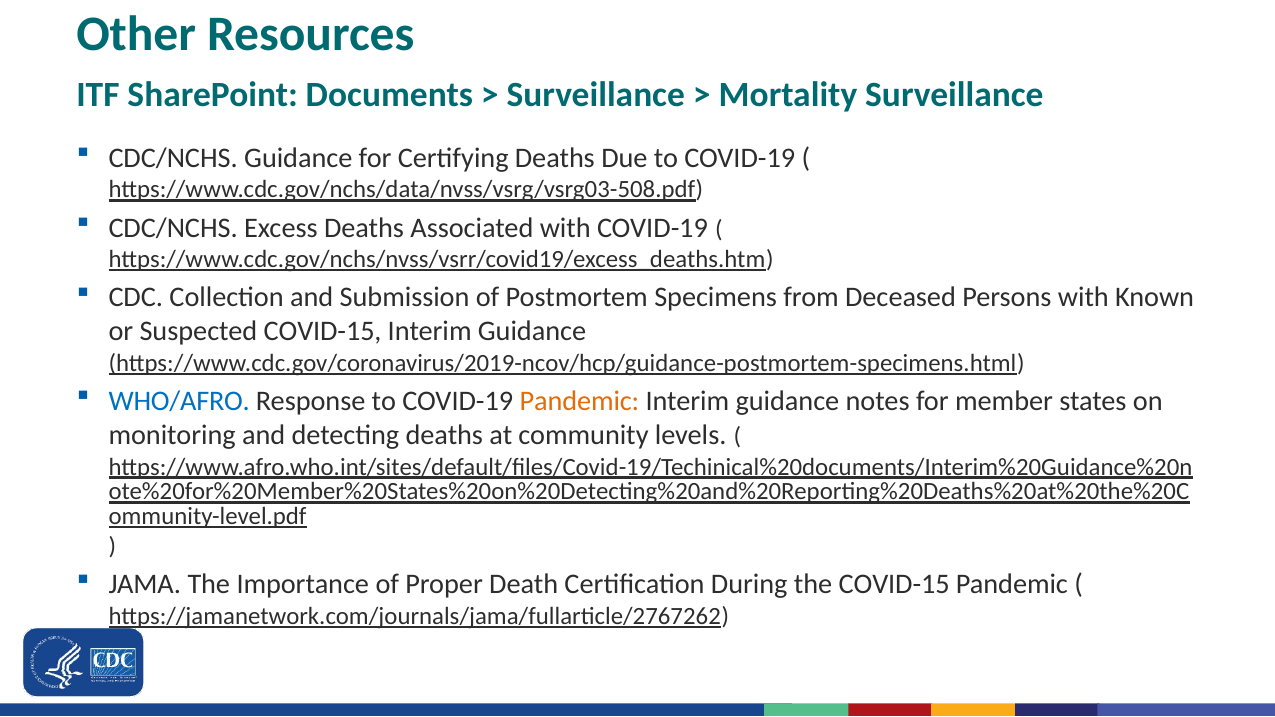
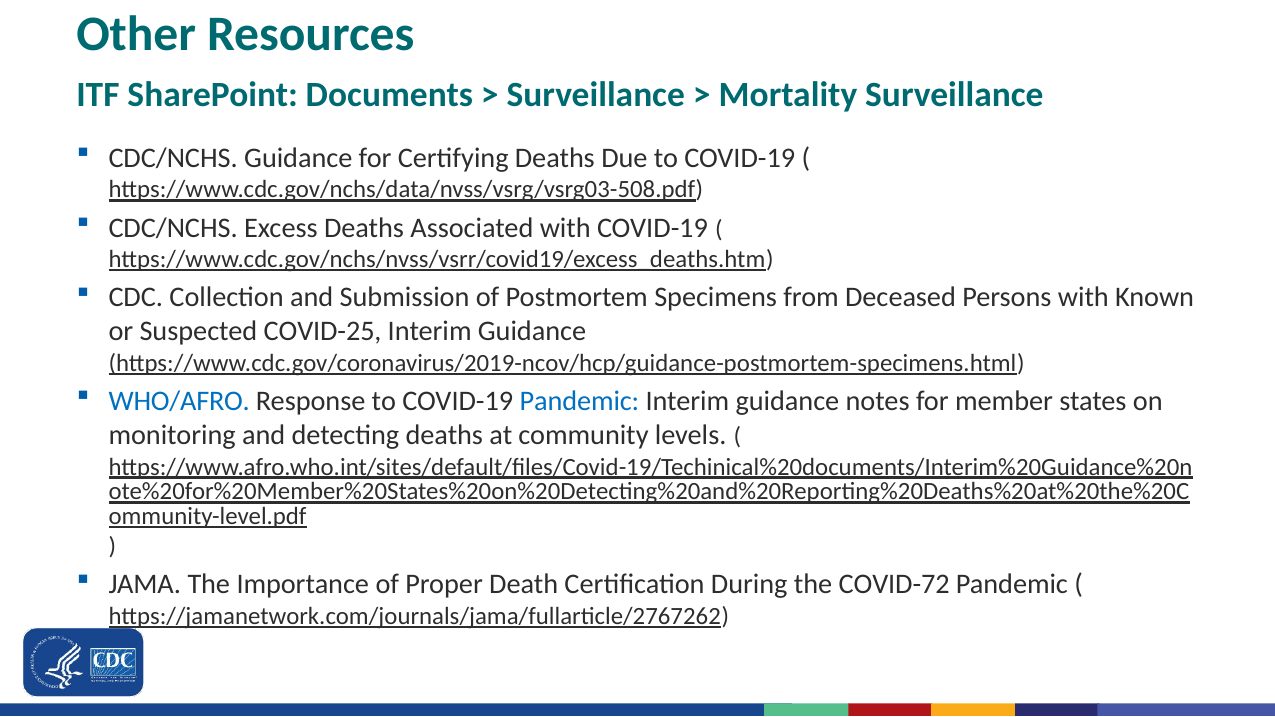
Suspected COVID-15: COVID-15 -> COVID-25
Pandemic at (579, 401) colour: orange -> blue
the COVID-15: COVID-15 -> COVID-72
